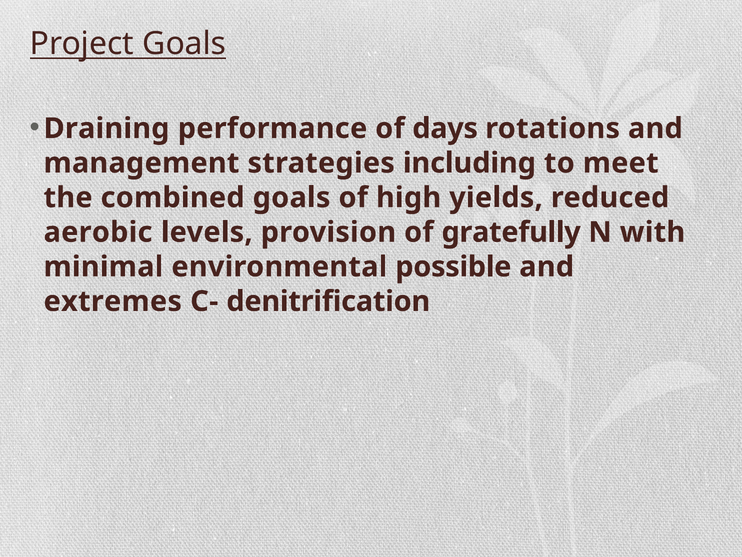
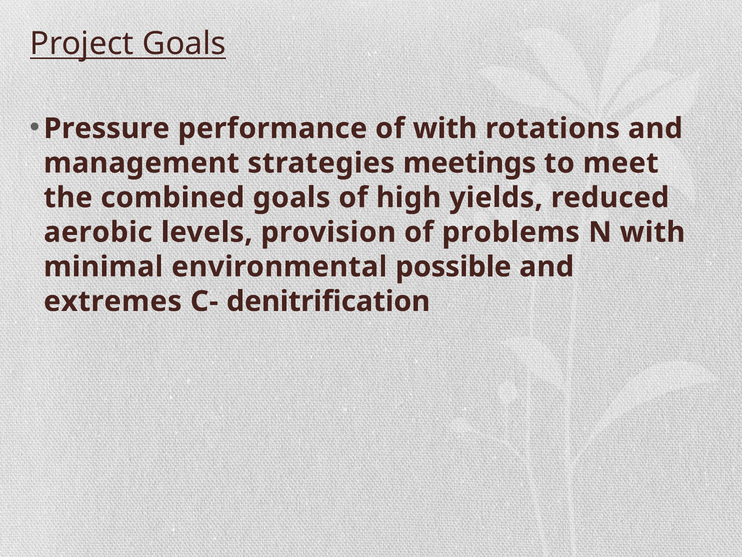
Draining: Draining -> Pressure
of days: days -> with
including: including -> meetings
gratefully: gratefully -> problems
